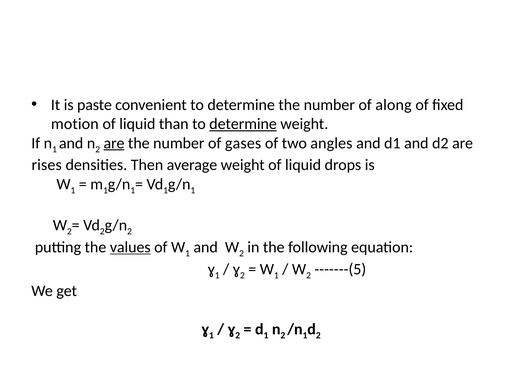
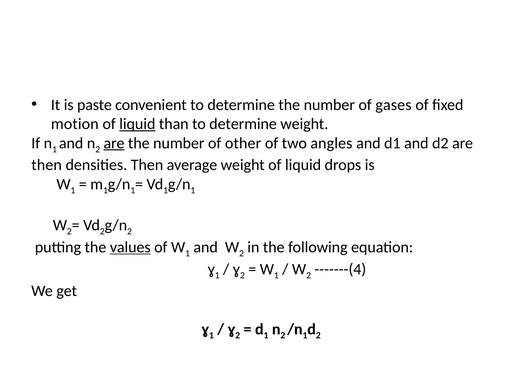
along: along -> gases
liquid at (137, 124) underline: none -> present
determine at (243, 124) underline: present -> none
gases: gases -> other
rises at (47, 165): rises -> then
-------(5: -------(5 -> -------(4
